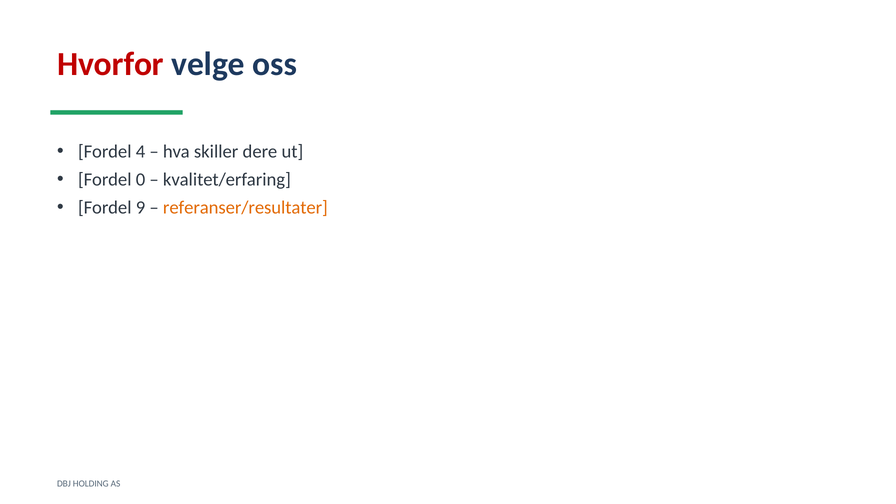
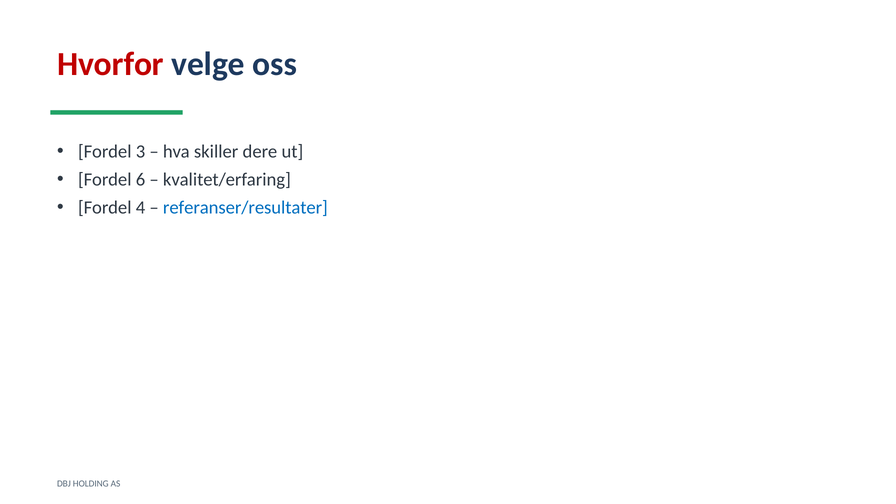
4: 4 -> 3
0: 0 -> 6
9: 9 -> 4
referanser/resultater colour: orange -> blue
